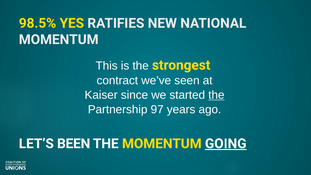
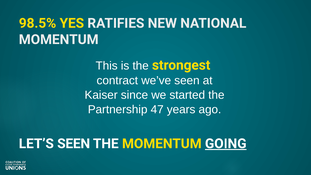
the at (216, 95) underline: present -> none
97: 97 -> 47
LET’S BEEN: BEEN -> SEEN
